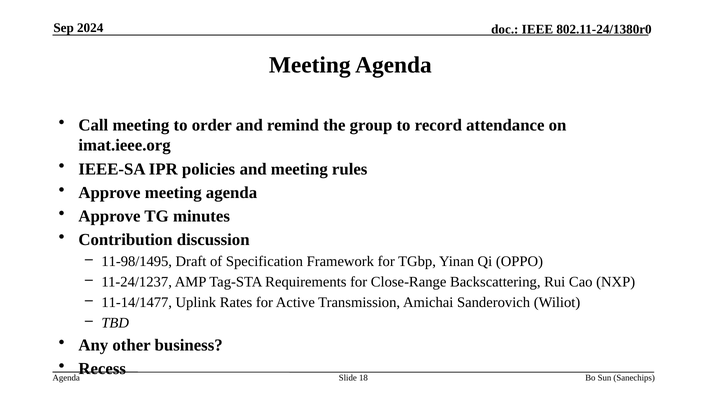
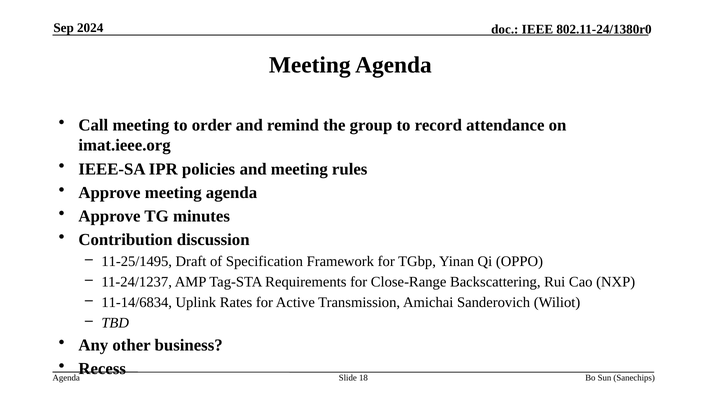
11-98/1495: 11-98/1495 -> 11-25/1495
11-14/1477: 11-14/1477 -> 11-14/6834
